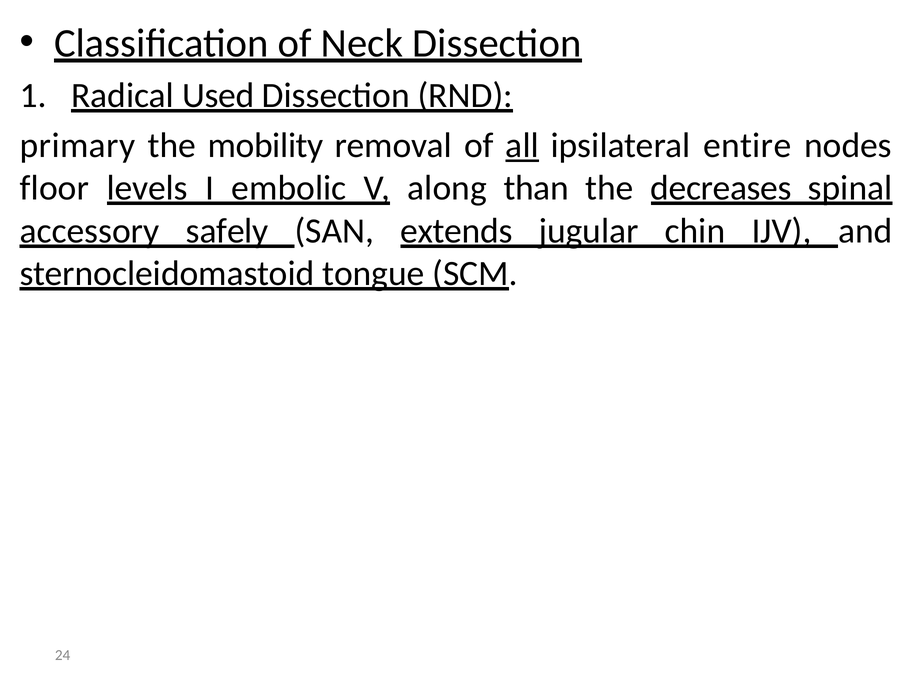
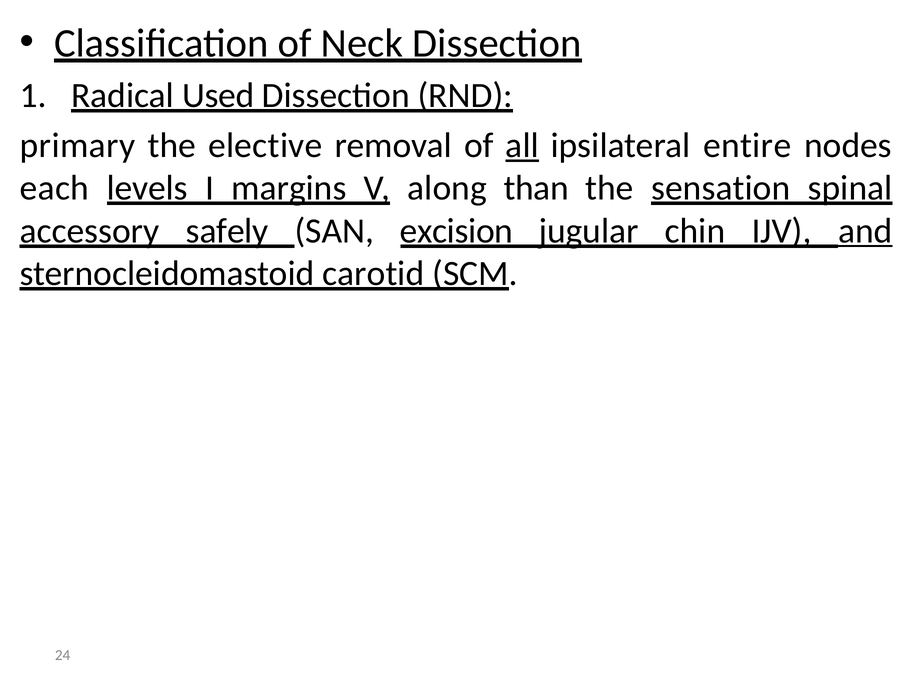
mobility: mobility -> elective
floor: floor -> each
embolic: embolic -> margins
decreases: decreases -> sensation
extends: extends -> excision
and underline: none -> present
tongue: tongue -> carotid
